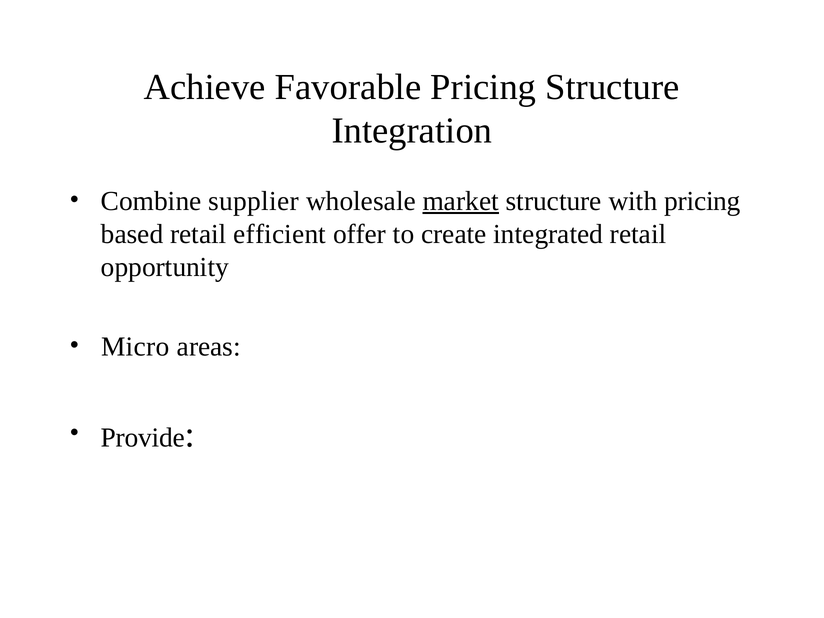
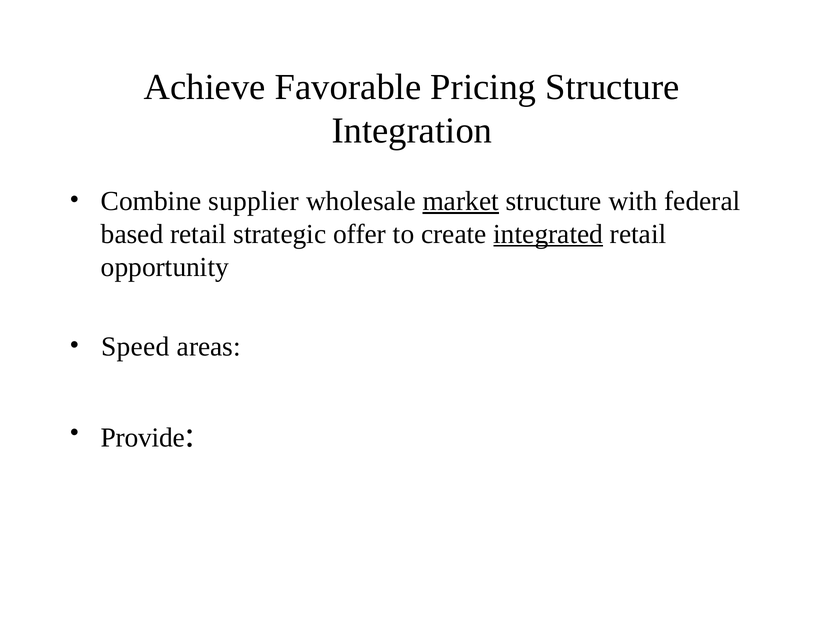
with pricing: pricing -> federal
efficient: efficient -> strategic
integrated underline: none -> present
Micro: Micro -> Speed
